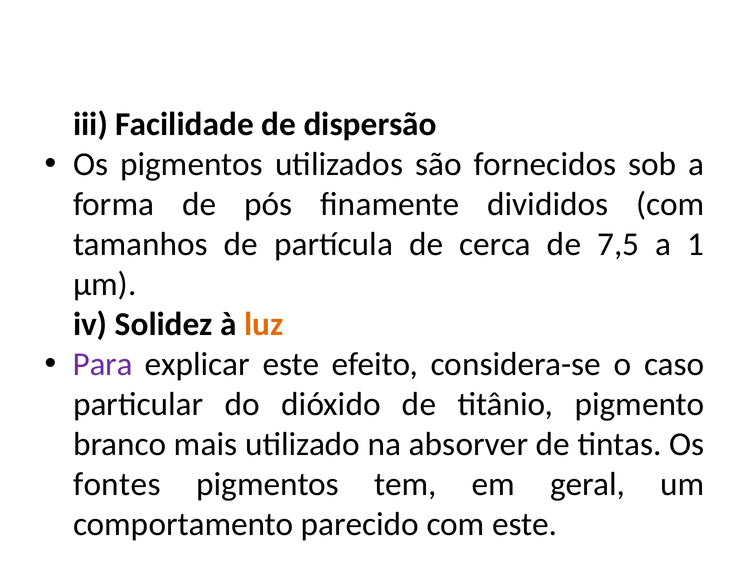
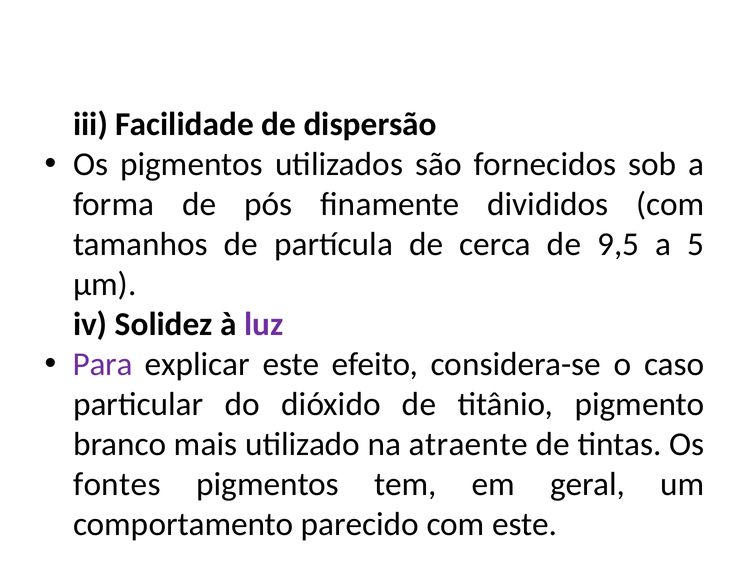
7,5: 7,5 -> 9,5
1: 1 -> 5
luz colour: orange -> purple
absorver: absorver -> atraente
